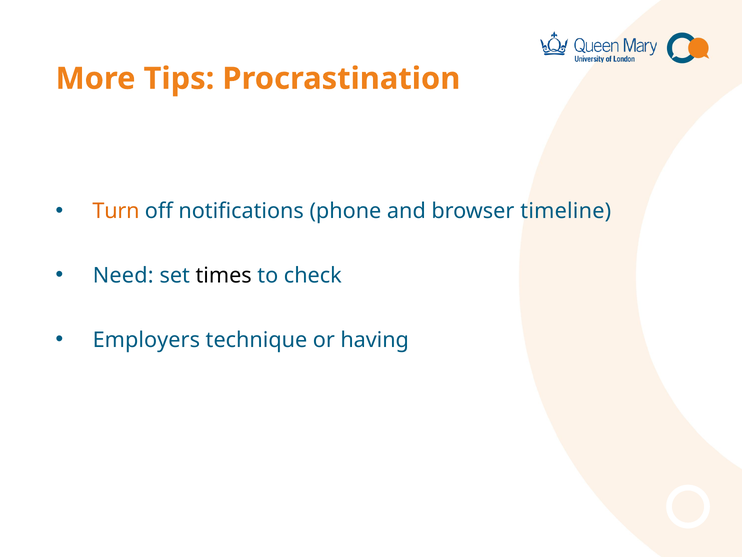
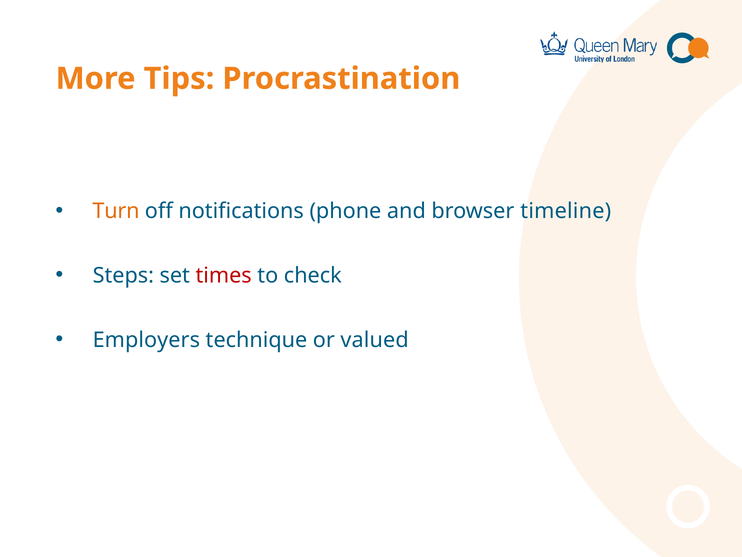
Need: Need -> Steps
times colour: black -> red
having: having -> valued
